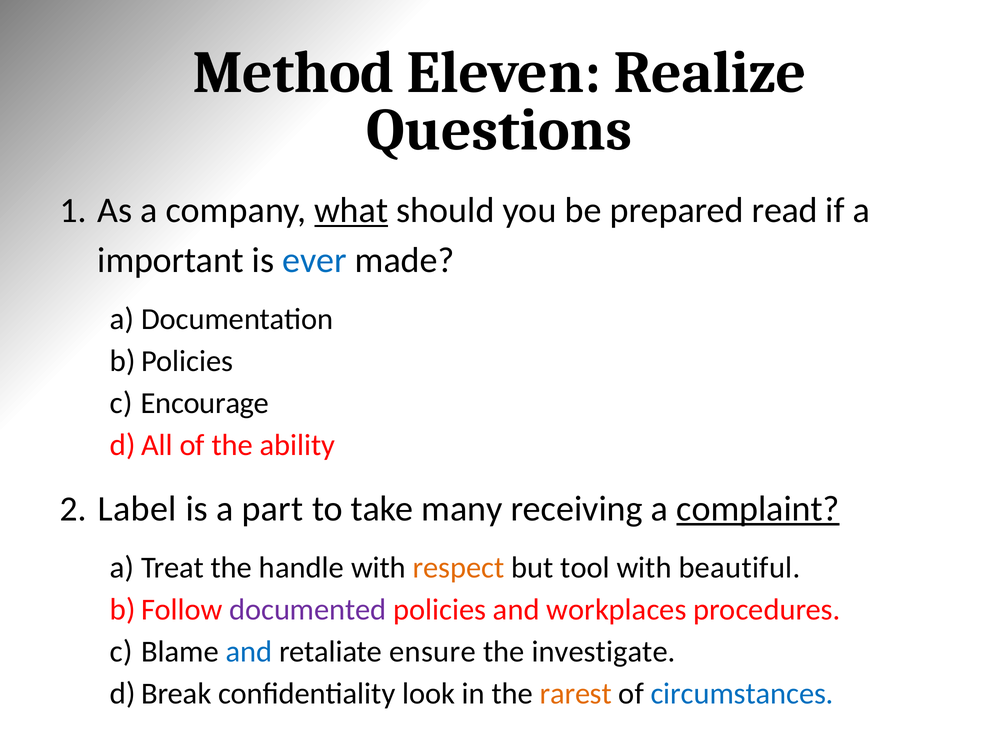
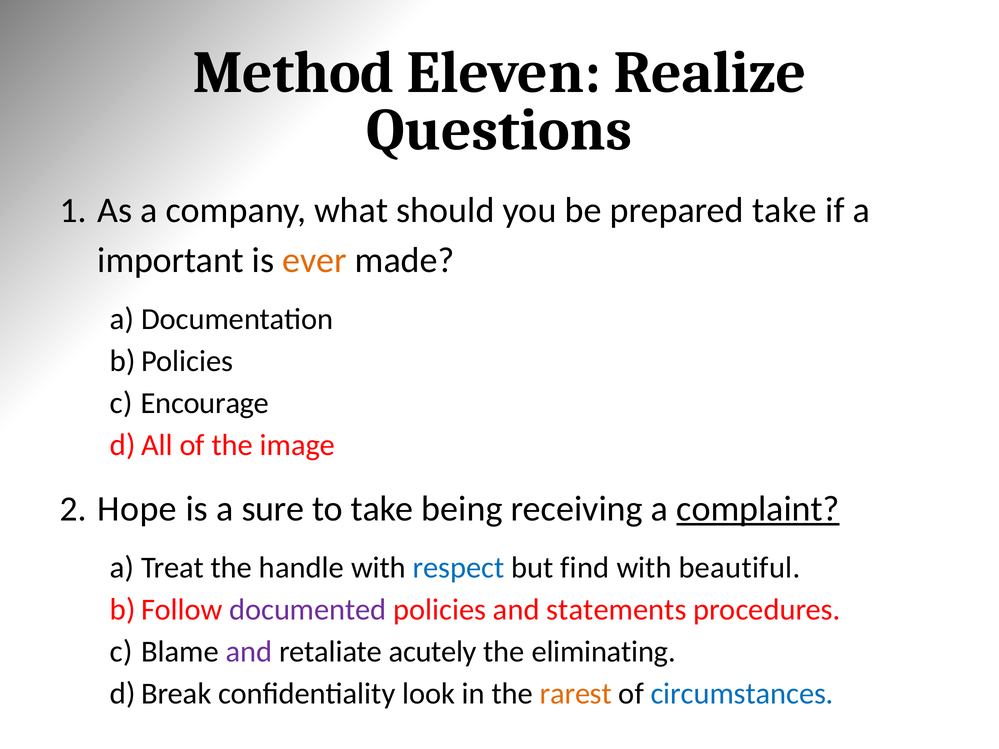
what underline: present -> none
prepared read: read -> take
ever colour: blue -> orange
ability: ability -> image
Label: Label -> Hope
part: part -> sure
many: many -> being
respect colour: orange -> blue
tool: tool -> find
workplaces: workplaces -> statements
and at (249, 652) colour: blue -> purple
ensure: ensure -> acutely
investigate: investigate -> eliminating
